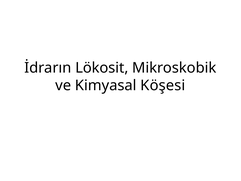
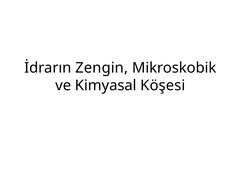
Lökosit: Lökosit -> Zengin
